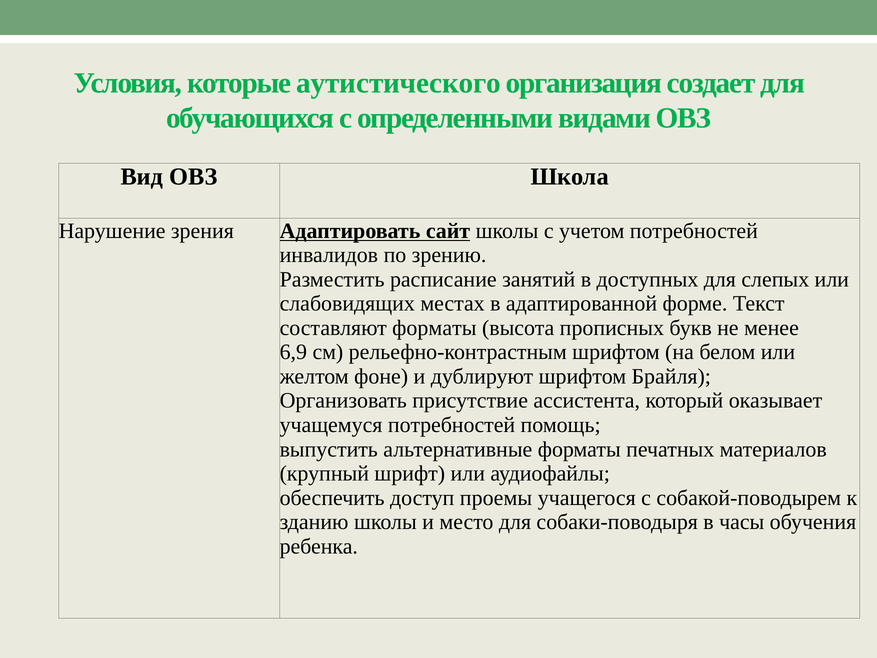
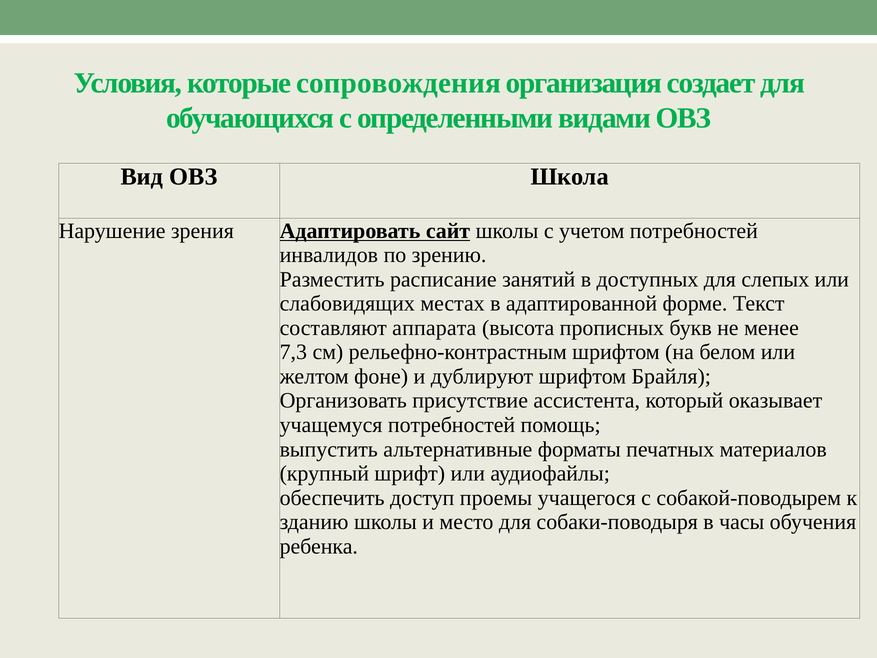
аутистического: аутистического -> сопровождения
составляют форматы: форматы -> аппарата
6,9: 6,9 -> 7,3
